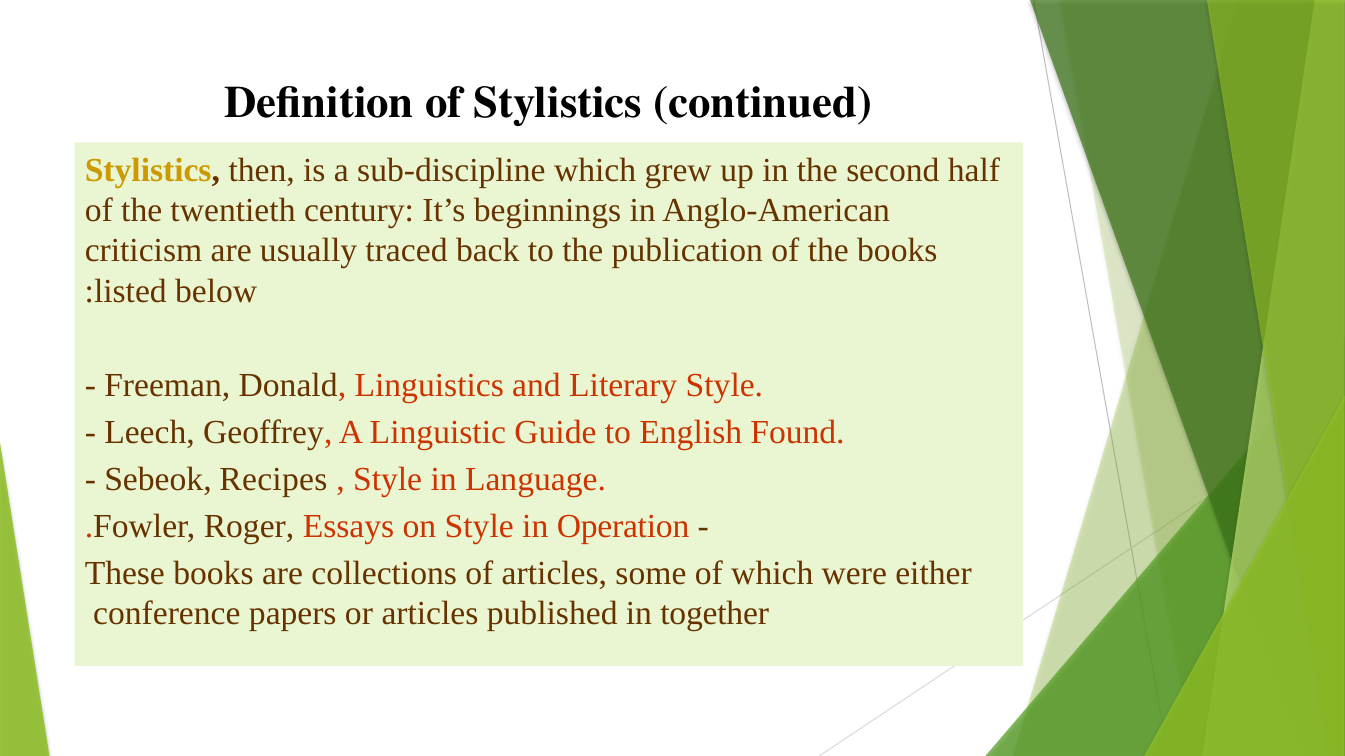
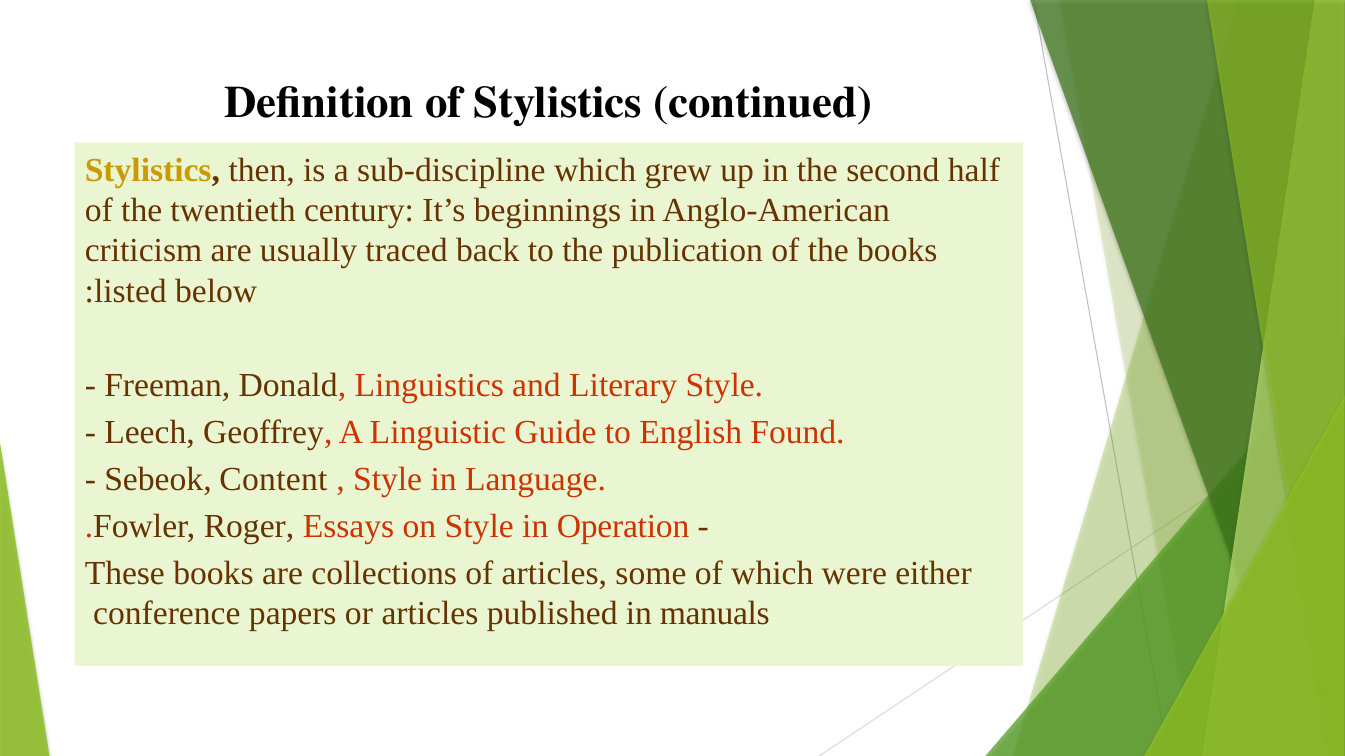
Recipes: Recipes -> Content
together: together -> manuals
